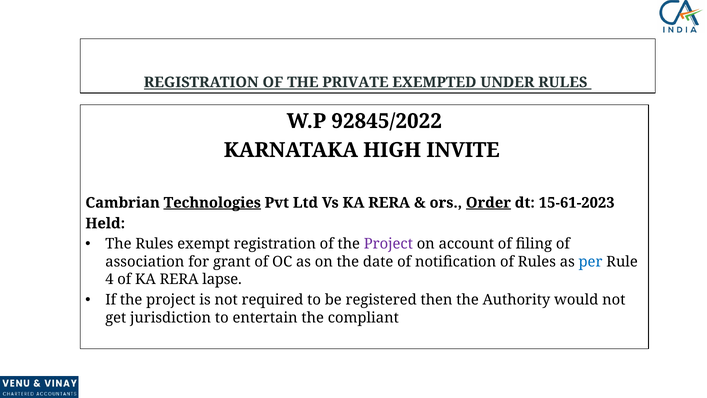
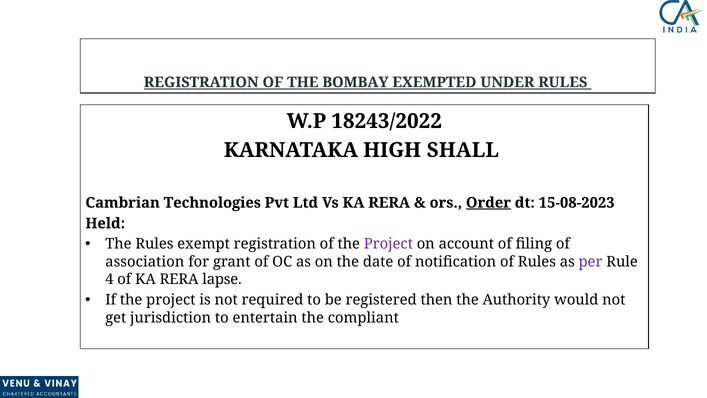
PRIVATE: PRIVATE -> BOMBAY
92845/2022: 92845/2022 -> 18243/2022
INVITE: INVITE -> SHALL
Technologies underline: present -> none
15-61-2023: 15-61-2023 -> 15-08-2023
per colour: blue -> purple
